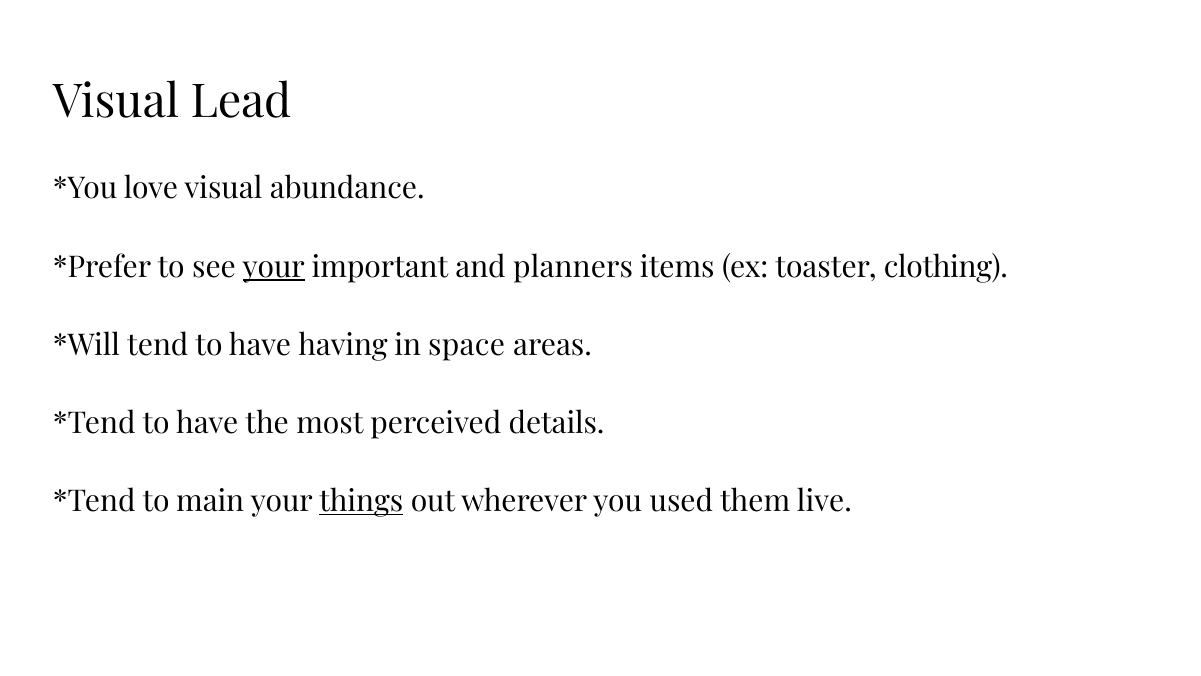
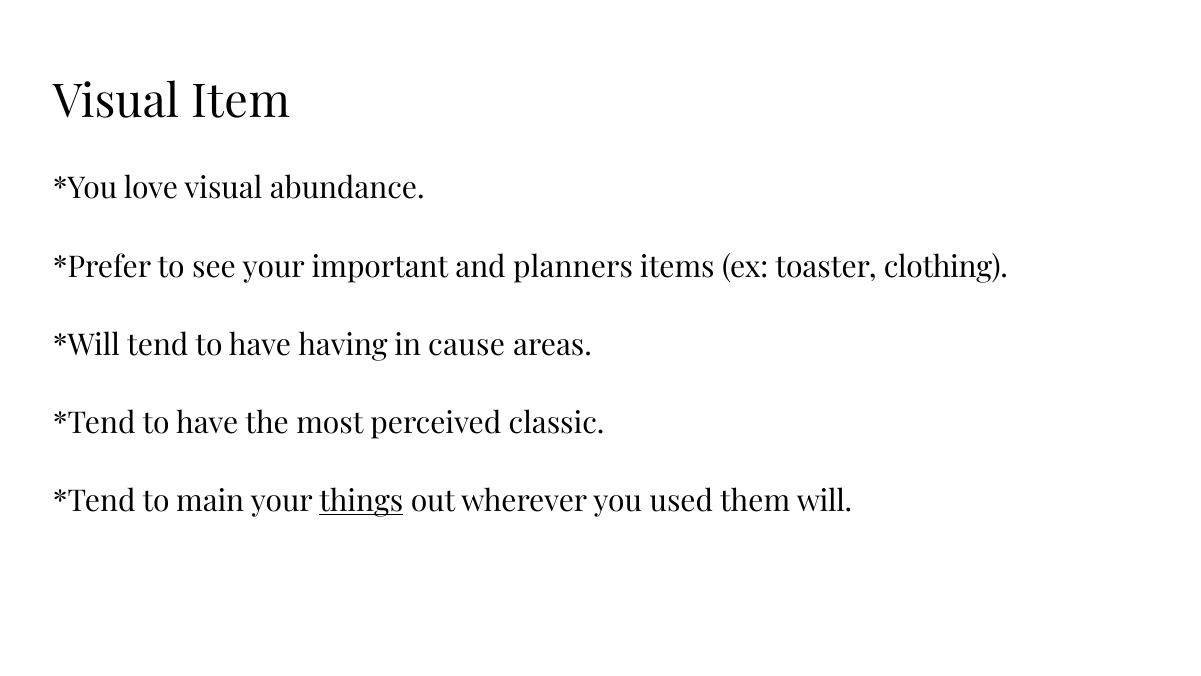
Lead: Lead -> Item
your at (274, 267) underline: present -> none
space: space -> cause
details: details -> classic
live: live -> will
